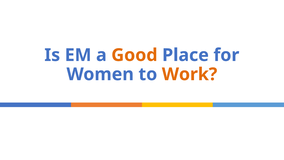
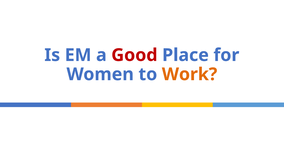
Good colour: orange -> red
